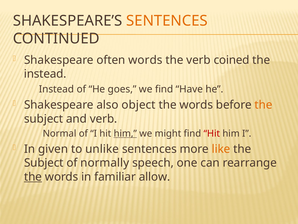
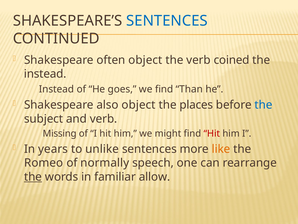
SENTENCES at (167, 21) colour: orange -> blue
often words: words -> object
Have: Have -> Than
words at (196, 105): words -> places
the at (264, 105) colour: orange -> blue
Normal: Normal -> Missing
him at (125, 133) underline: present -> none
given: given -> years
Subject at (44, 163): Subject -> Romeo
